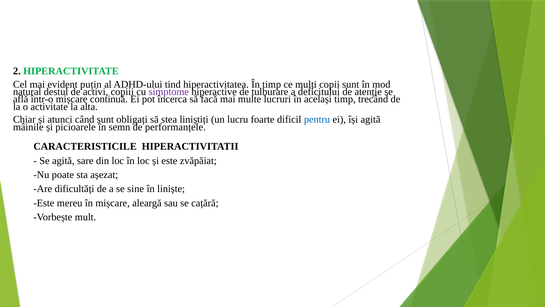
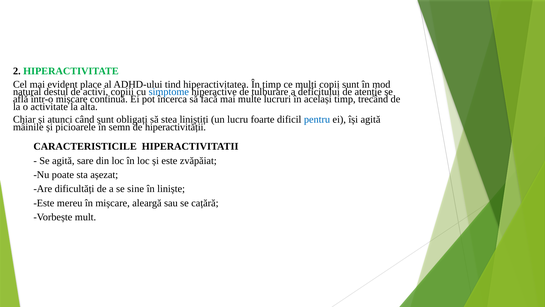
puțin: puțin -> place
simptome colour: purple -> blue
performanțele: performanțele -> hiperactivității
